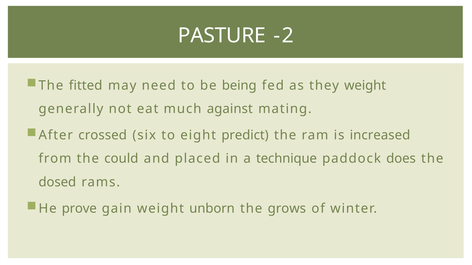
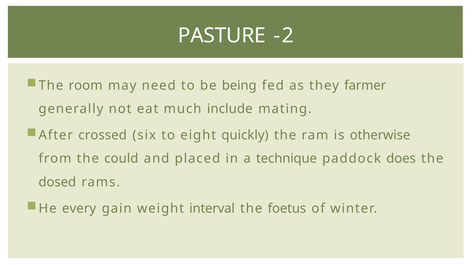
fitted: fitted -> room
they weight: weight -> farmer
against: against -> include
predict: predict -> quickly
increased: increased -> otherwise
prove: prove -> every
unborn: unborn -> interval
grows: grows -> foetus
